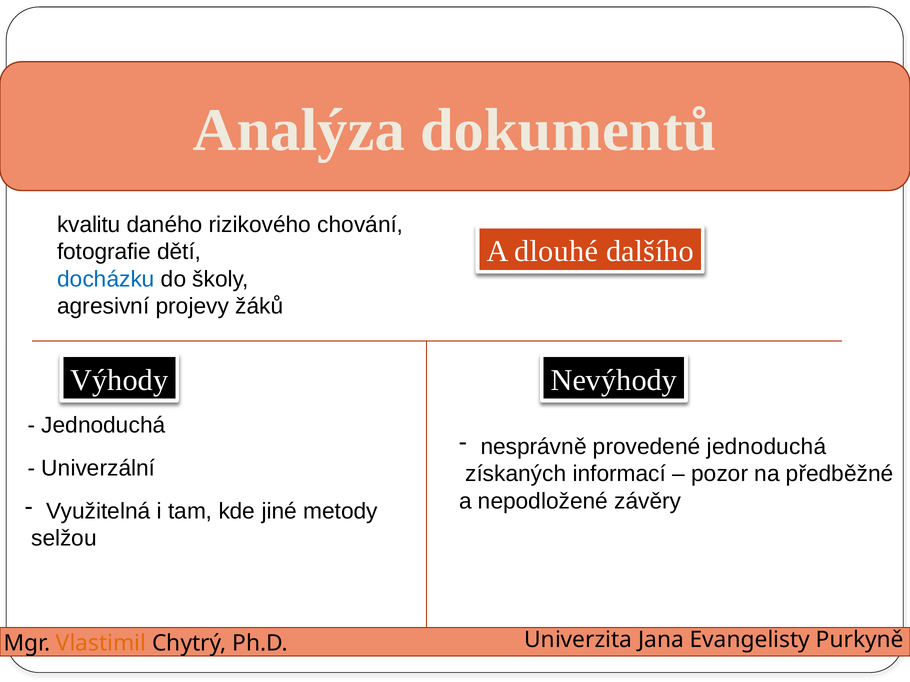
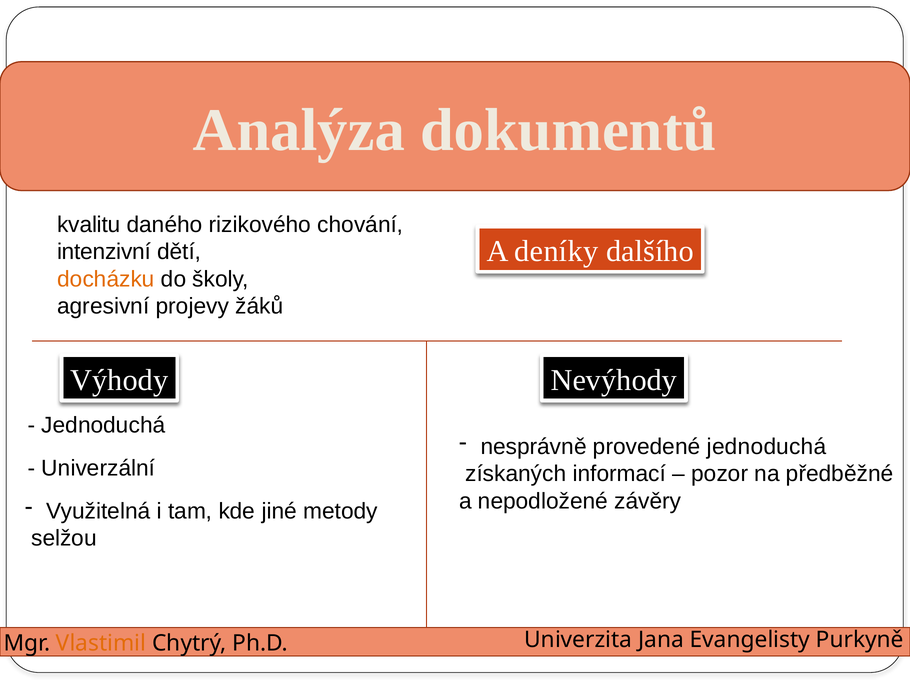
dlouhé: dlouhé -> deníky
fotografie: fotografie -> intenzivní
docházku colour: blue -> orange
